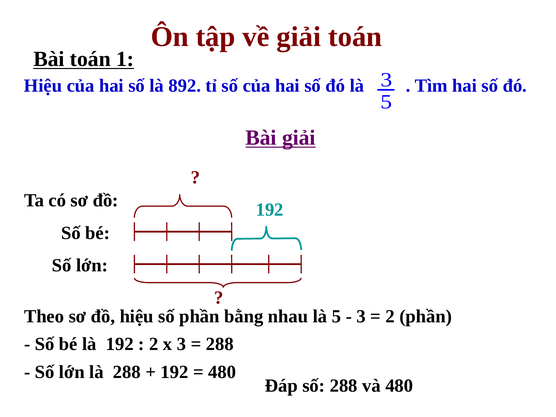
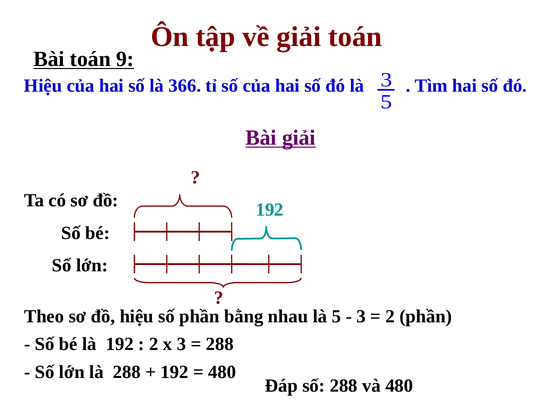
1: 1 -> 9
892: 892 -> 366
